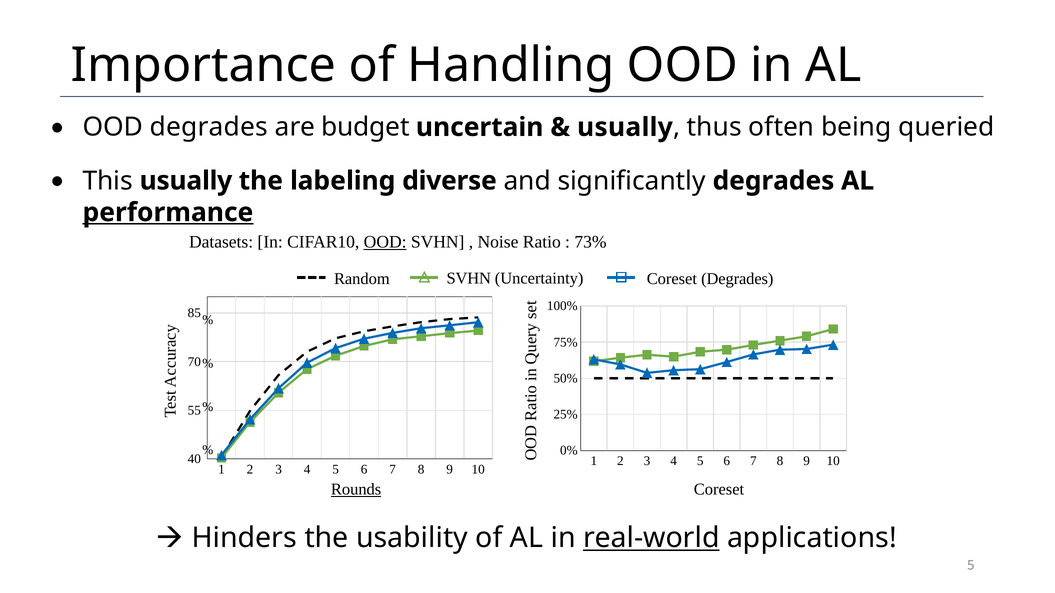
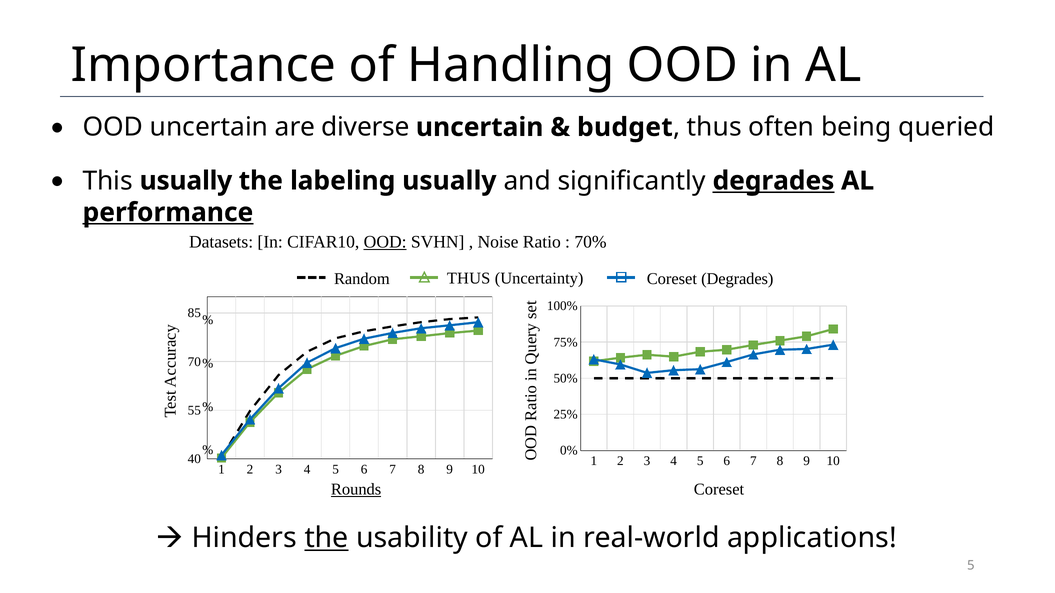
OOD degrades: degrades -> uncertain
budget: budget -> diverse
usually at (625, 127): usually -> budget
labeling diverse: diverse -> usually
degrades at (773, 181) underline: none -> present
73%: 73% -> 70%
Random SVHN: SVHN -> THUS
the at (327, 538) underline: none -> present
real-world underline: present -> none
